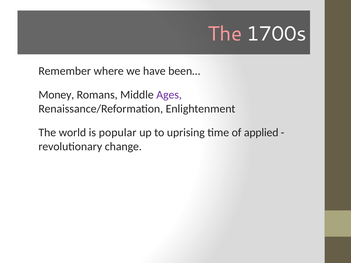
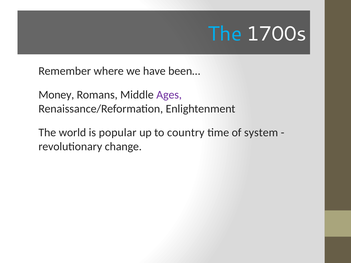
The at (225, 34) colour: pink -> light blue
uprising: uprising -> country
applied: applied -> system
